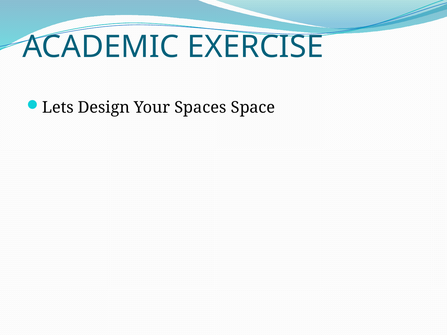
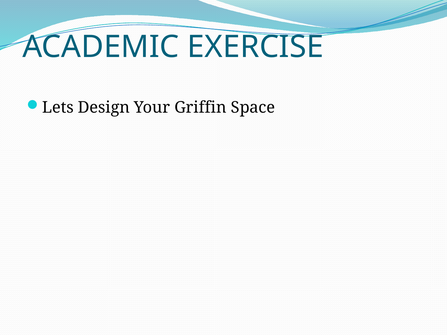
Spaces: Spaces -> Griffin
